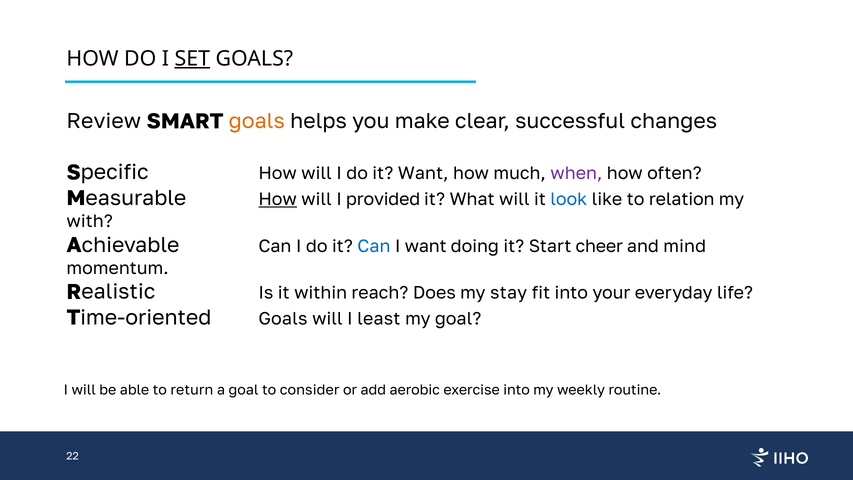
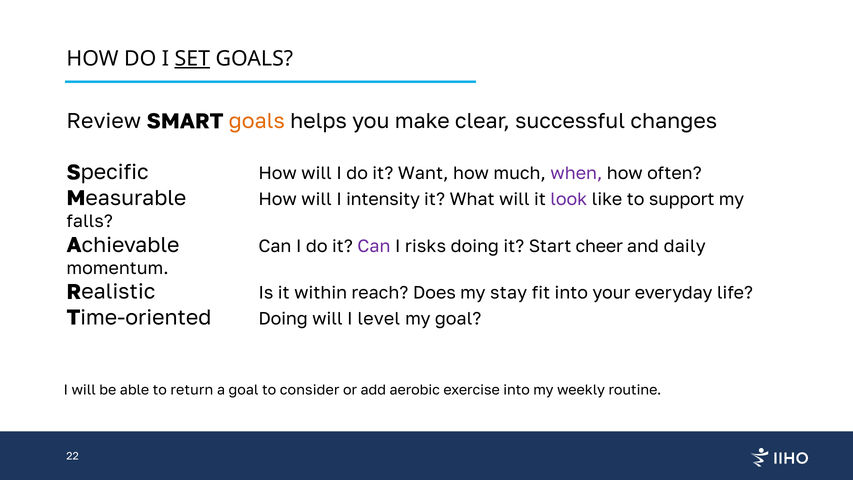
How at (278, 199) underline: present -> none
provided: provided -> intensity
look colour: blue -> purple
relation: relation -> support
with: with -> falls
Can at (374, 246) colour: blue -> purple
I want: want -> risks
mind: mind -> daily
Time-oriented Goals: Goals -> Doing
least: least -> level
